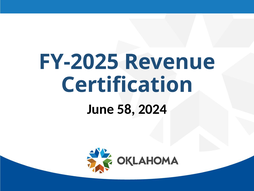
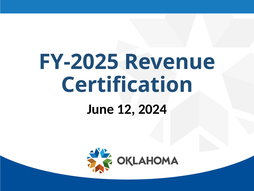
58: 58 -> 12
